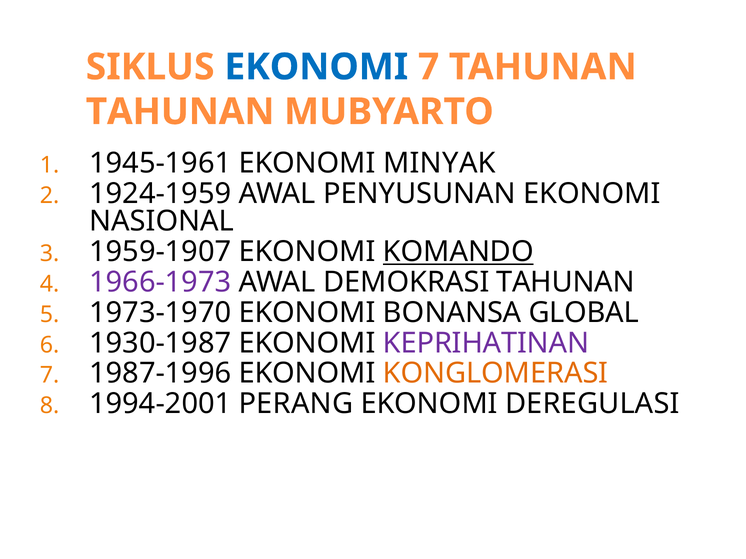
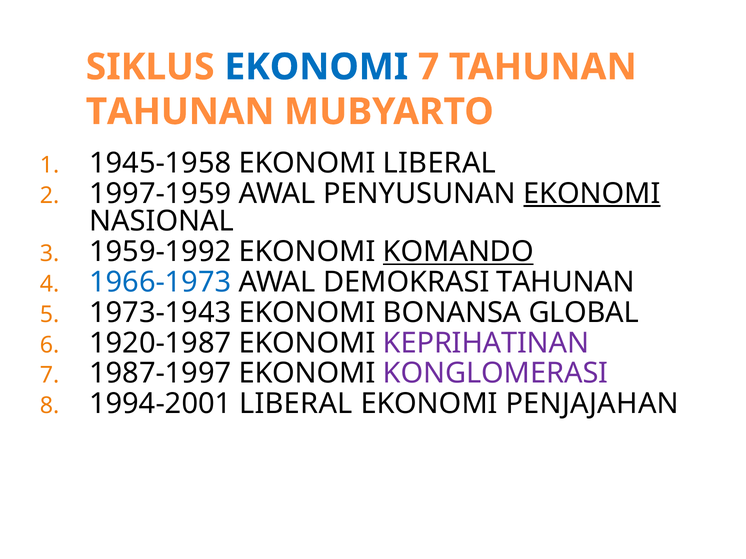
1945-1961: 1945-1961 -> 1945-1958
EKONOMI MINYAK: MINYAK -> LIBERAL
1924-1959: 1924-1959 -> 1997-1959
EKONOMI at (592, 194) underline: none -> present
1959-1907: 1959-1907 -> 1959-1992
1966-1973 colour: purple -> blue
1973-1970: 1973-1970 -> 1973-1943
1930-1987: 1930-1987 -> 1920-1987
1987-1996: 1987-1996 -> 1987-1997
KONGLOMERASI colour: orange -> purple
1994-2001 PERANG: PERANG -> LIBERAL
DEREGULASI: DEREGULASI -> PENJAJAHAN
